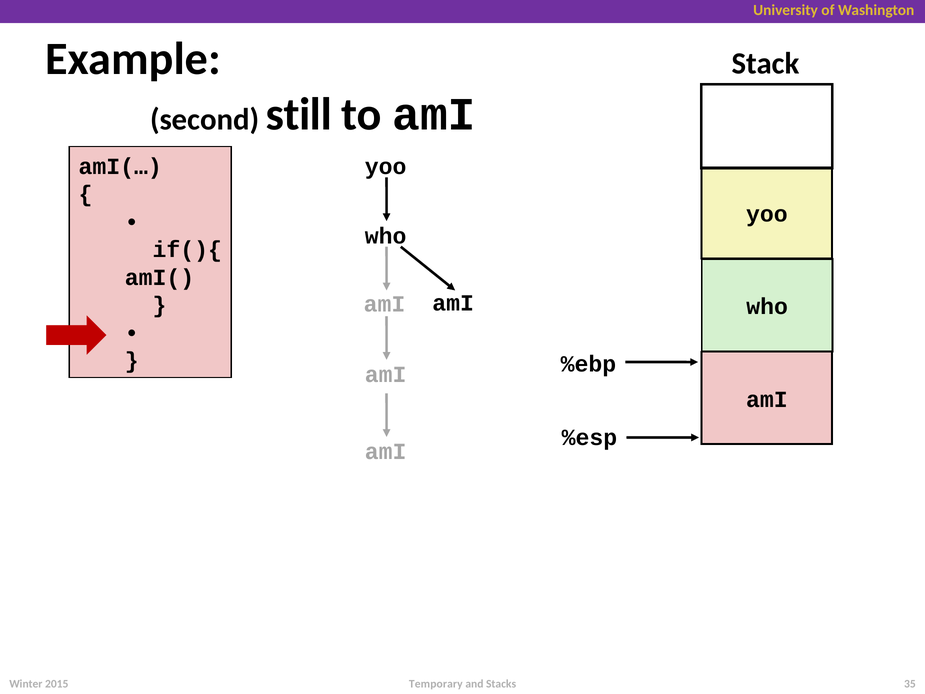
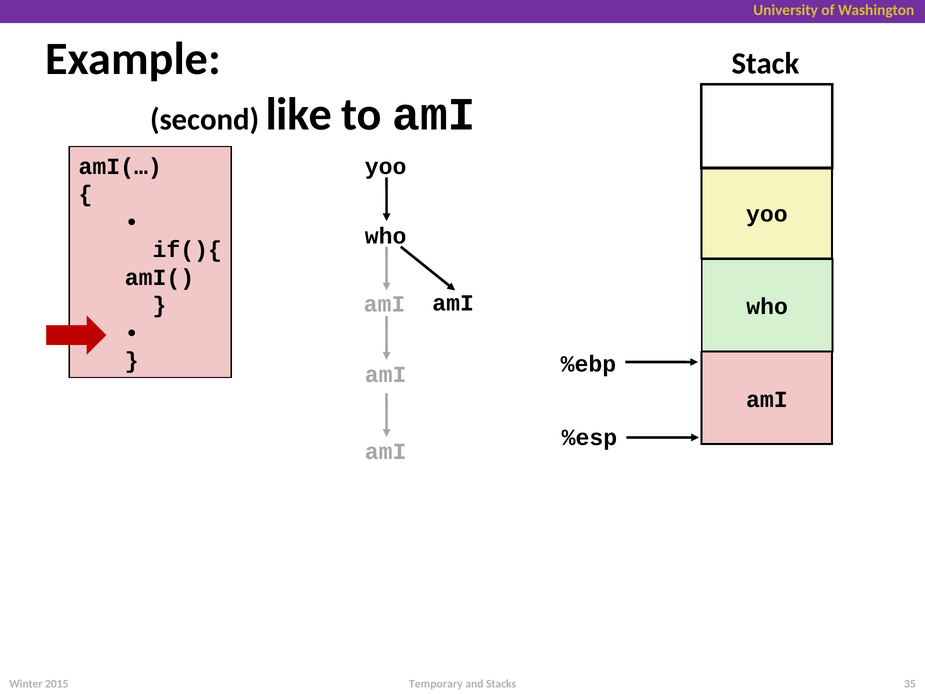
still: still -> like
